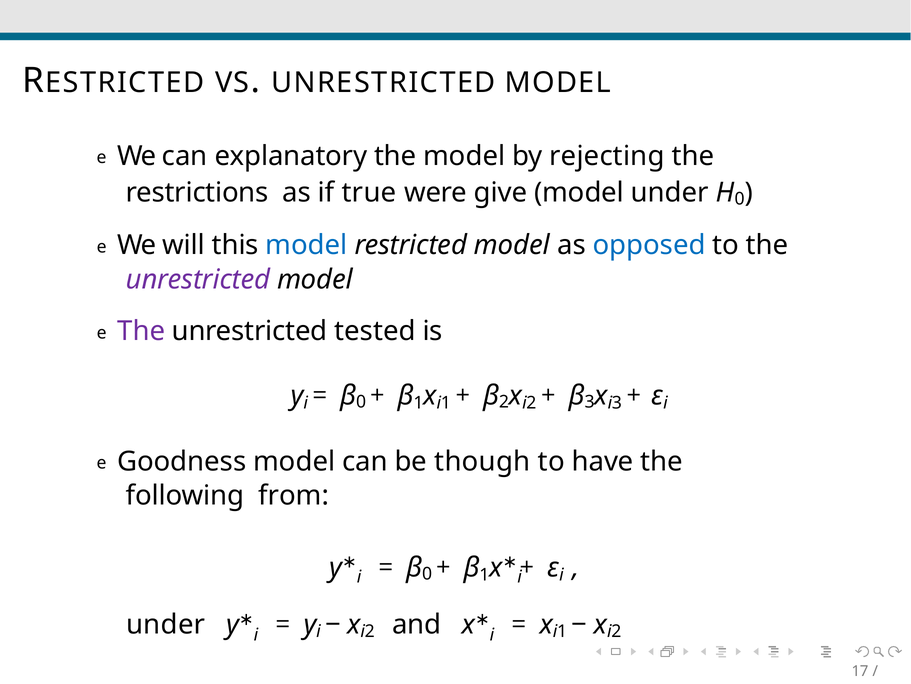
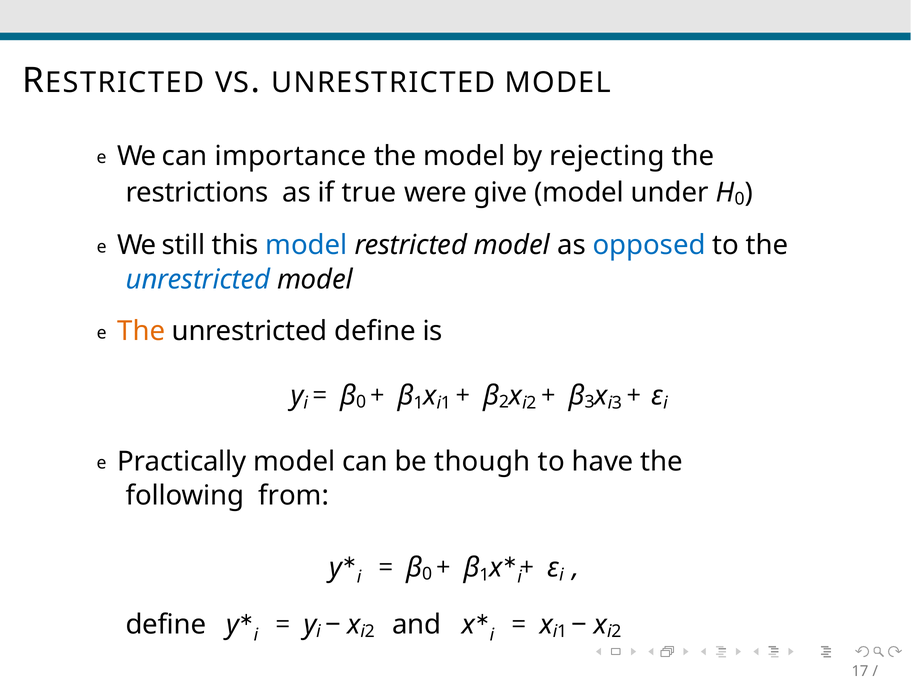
explanatory: explanatory -> importance
will: will -> still
unrestricted at (198, 280) colour: purple -> blue
The at (141, 331) colour: purple -> orange
unrestricted tested: tested -> define
Goodness: Goodness -> Practically
under at (166, 624): under -> define
